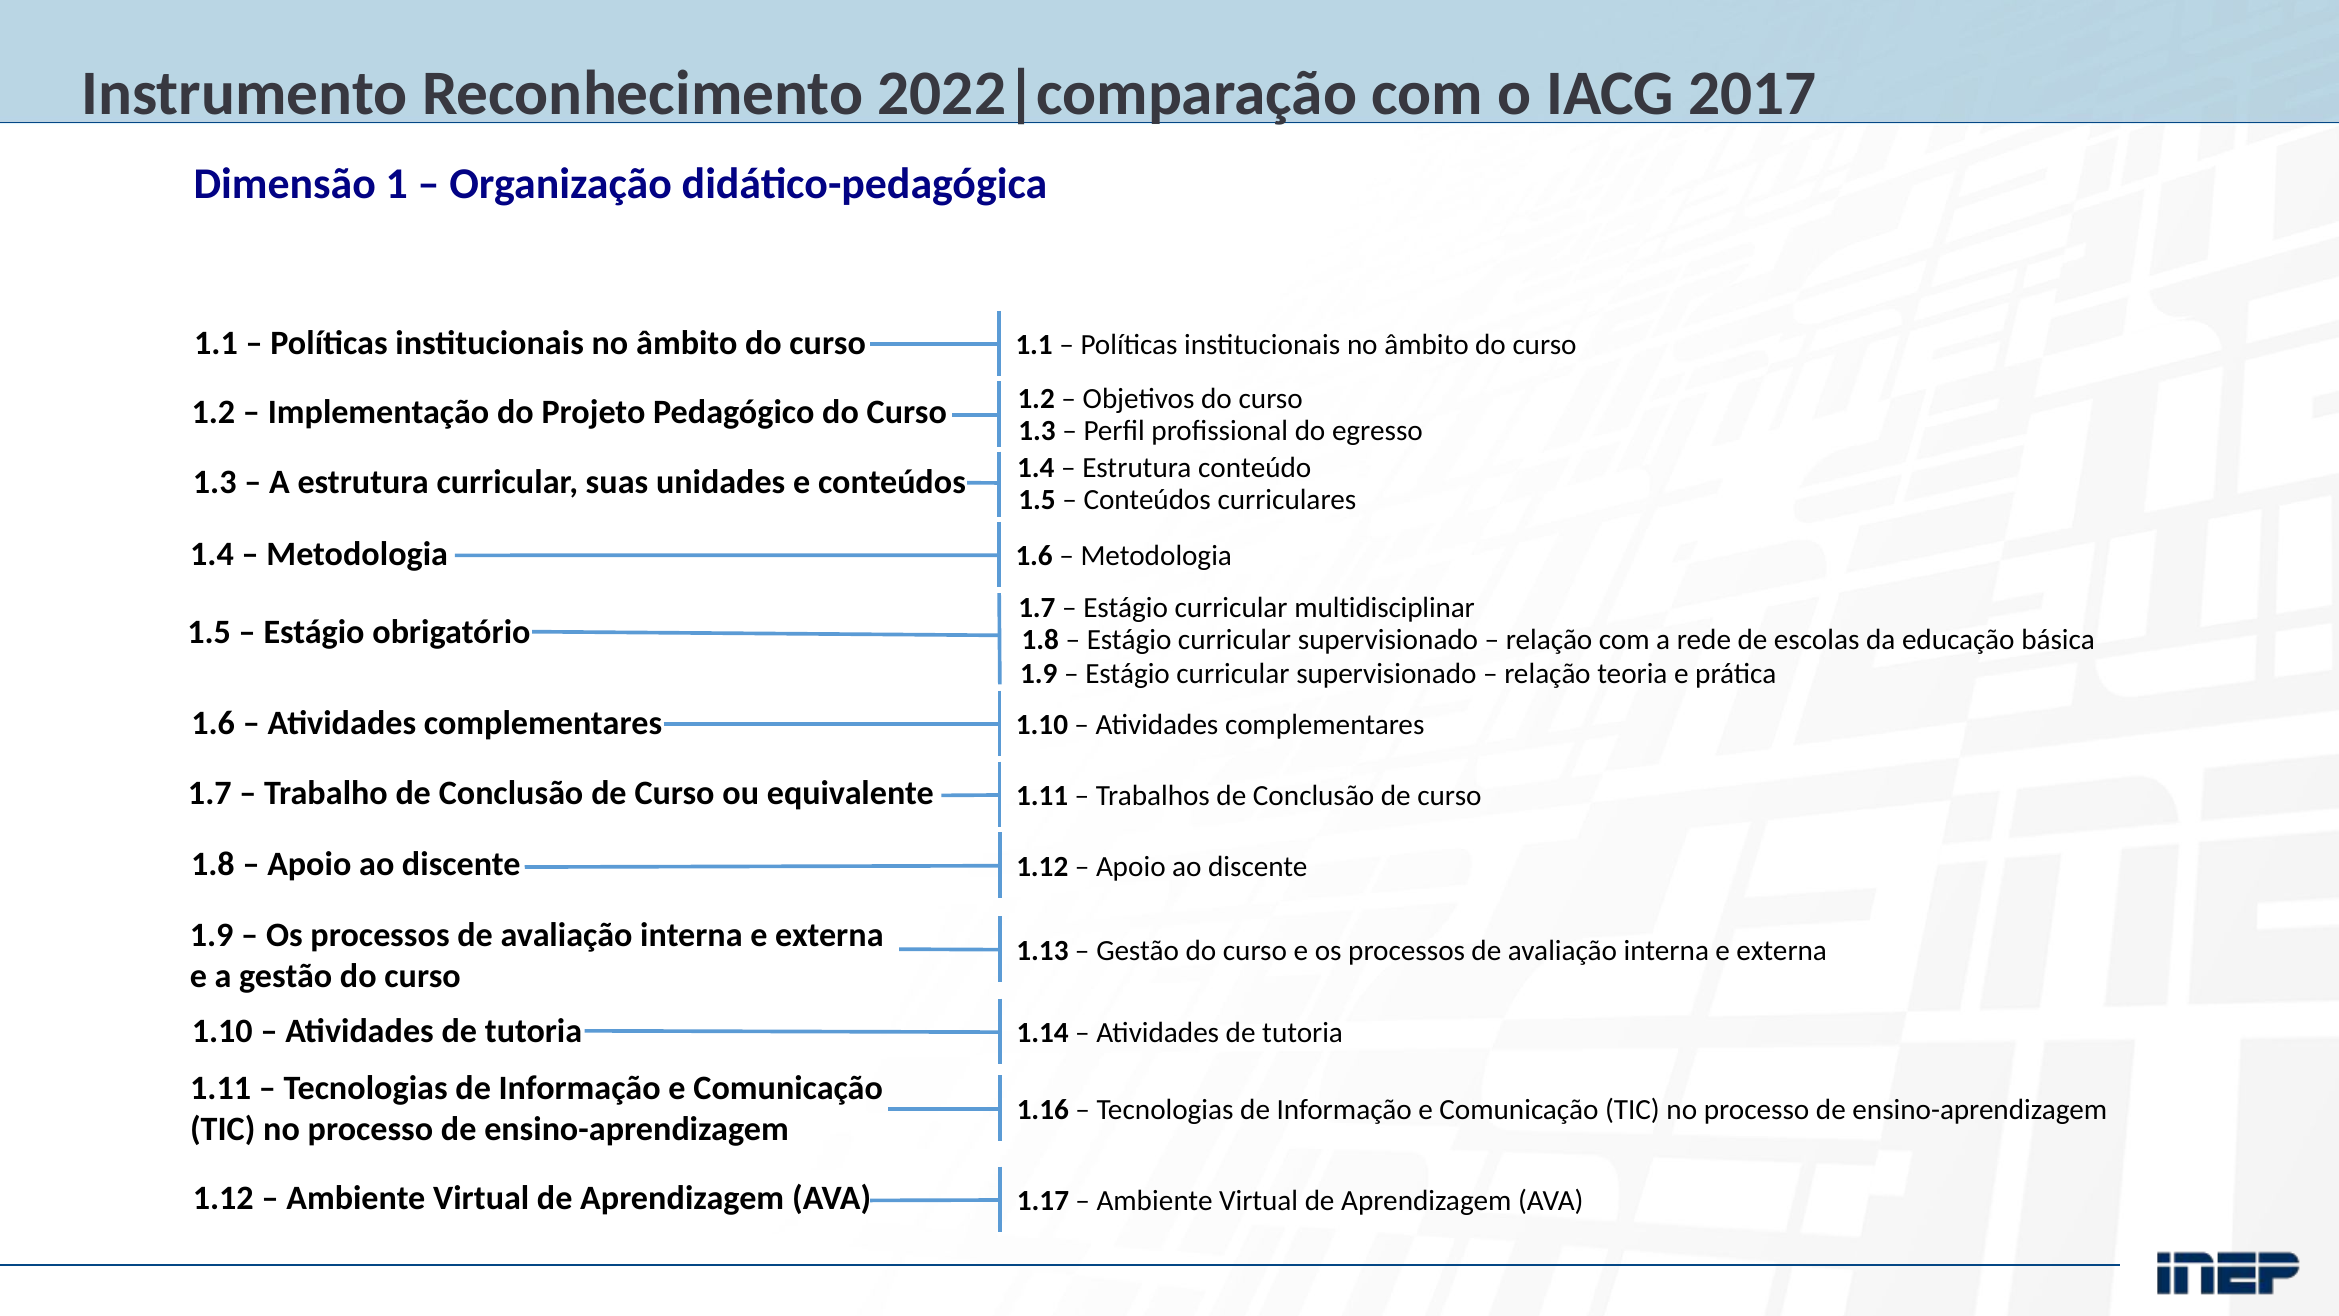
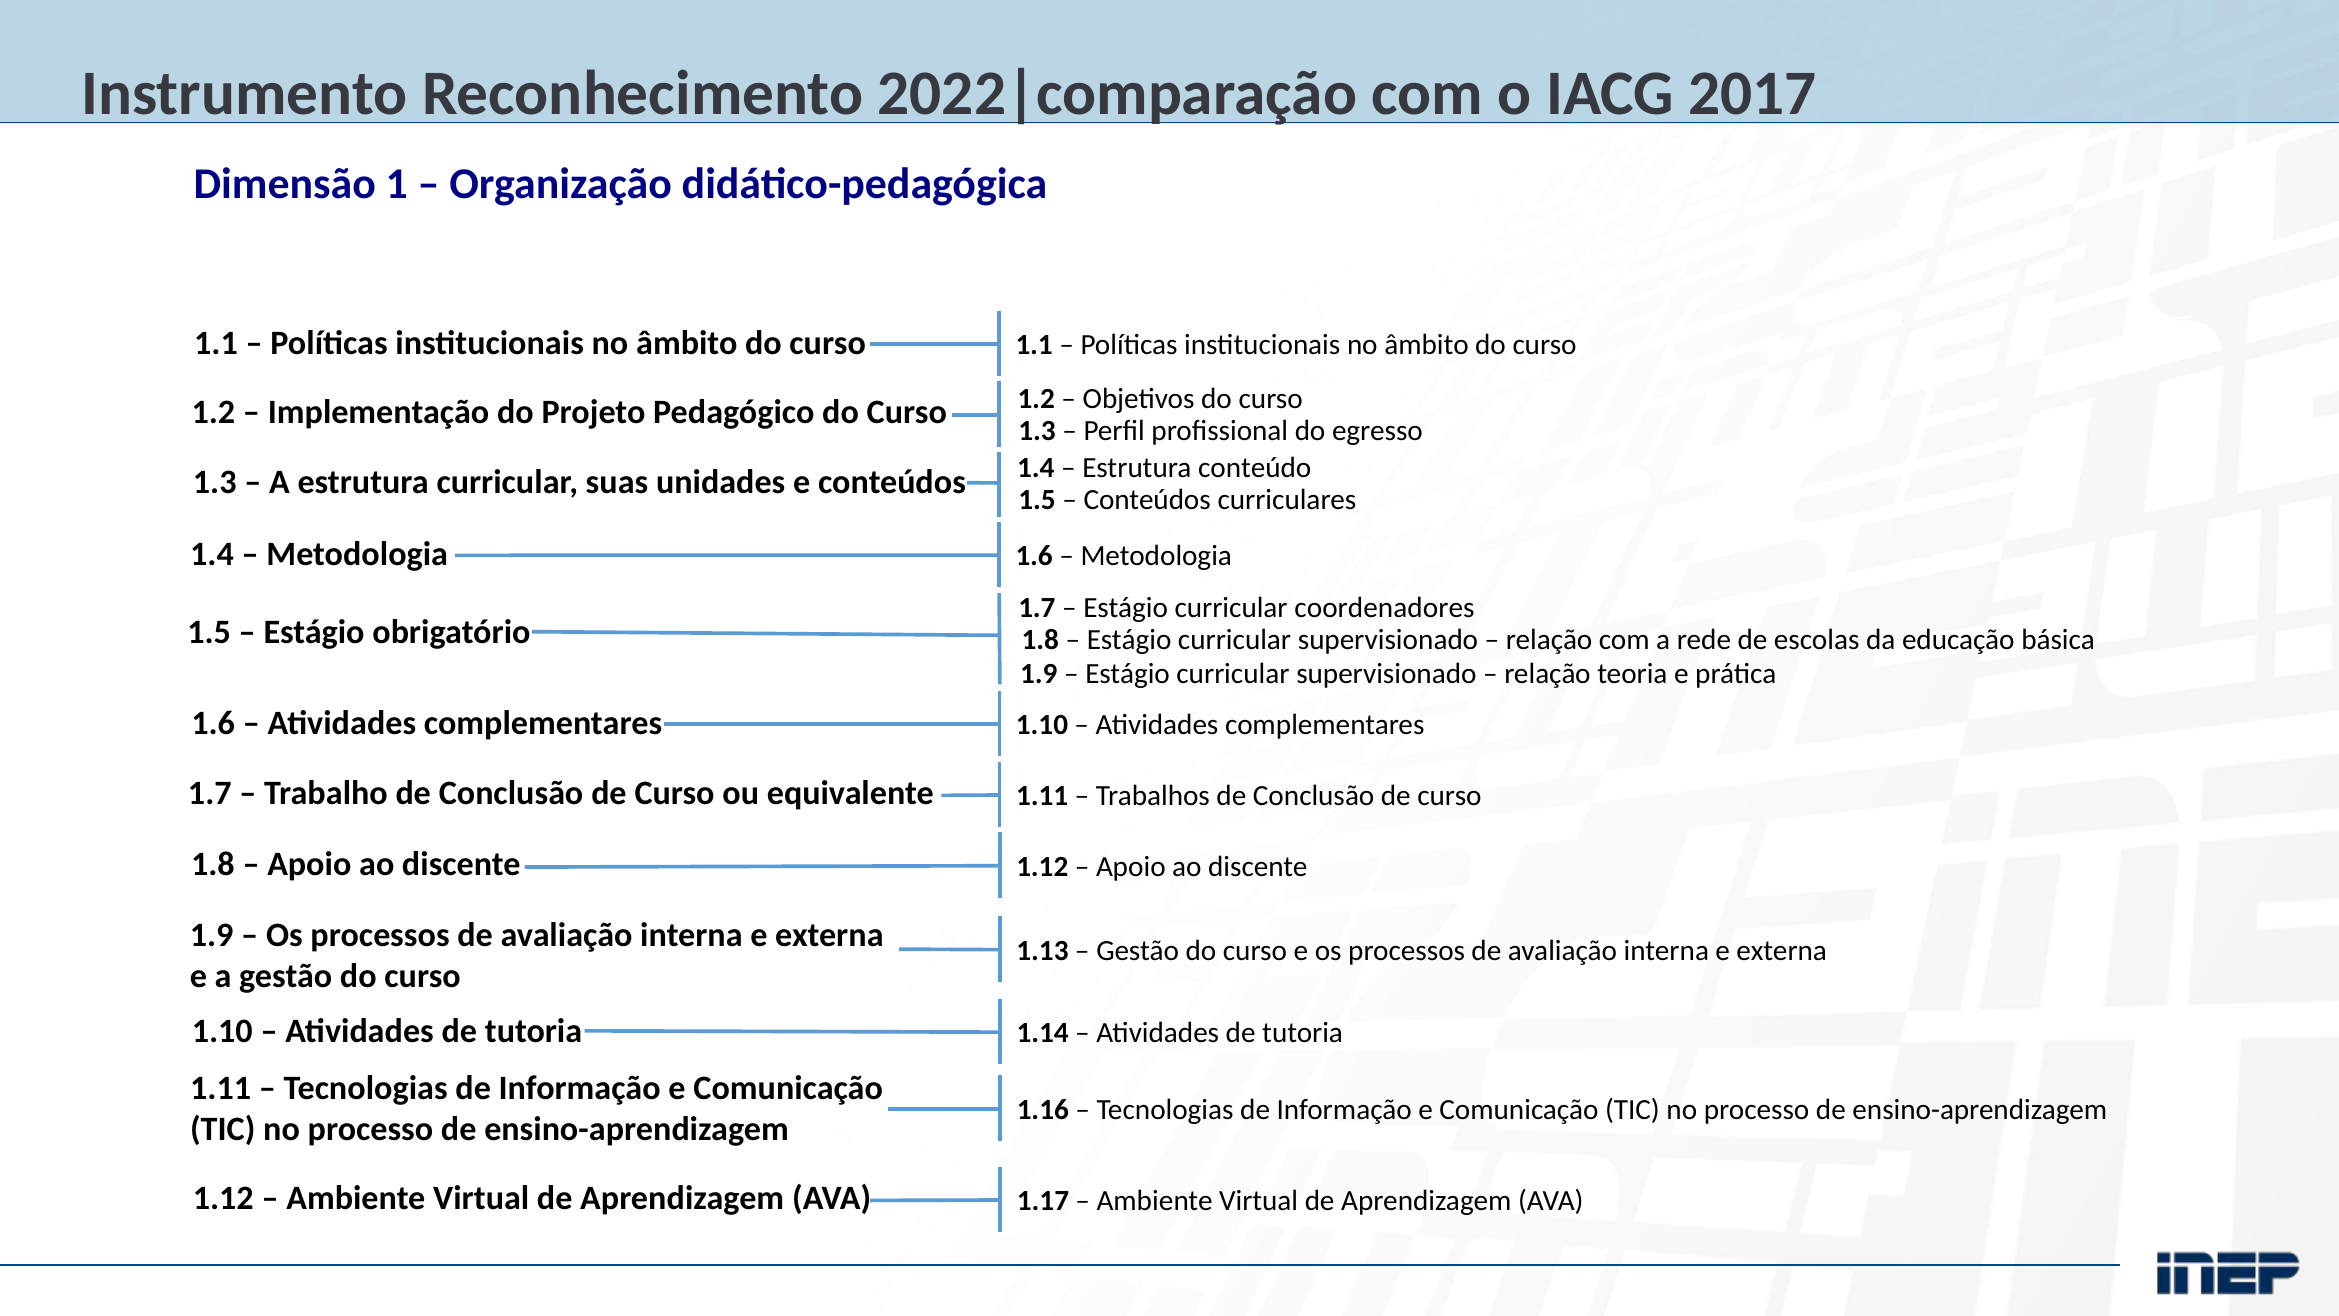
multidisciplinar: multidisciplinar -> coordenadores
